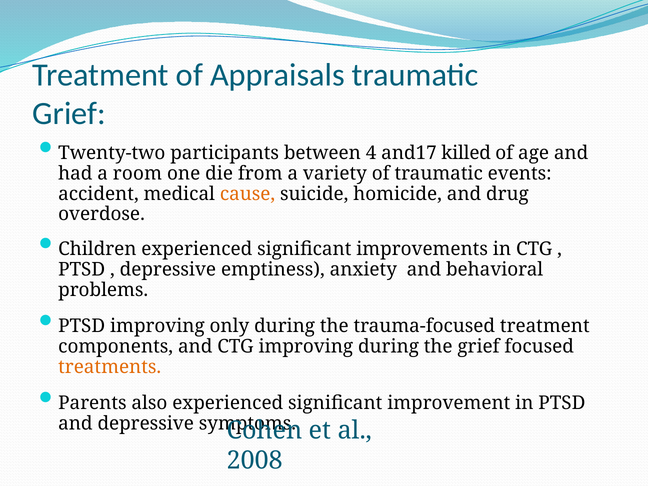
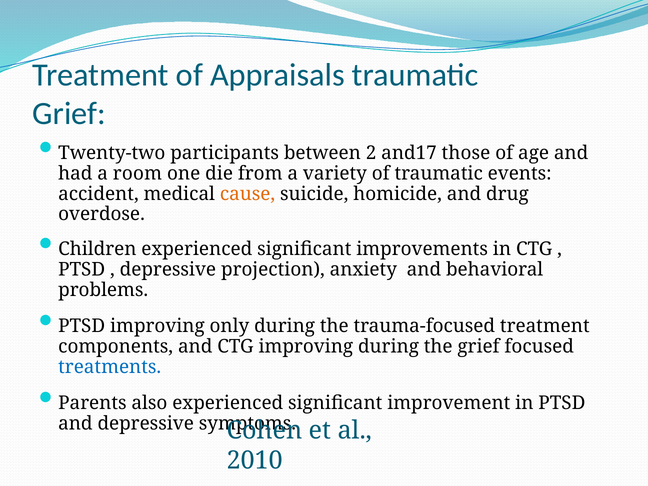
4: 4 -> 2
killed: killed -> those
emptiness: emptiness -> projection
treatments colour: orange -> blue
2008: 2008 -> 2010
